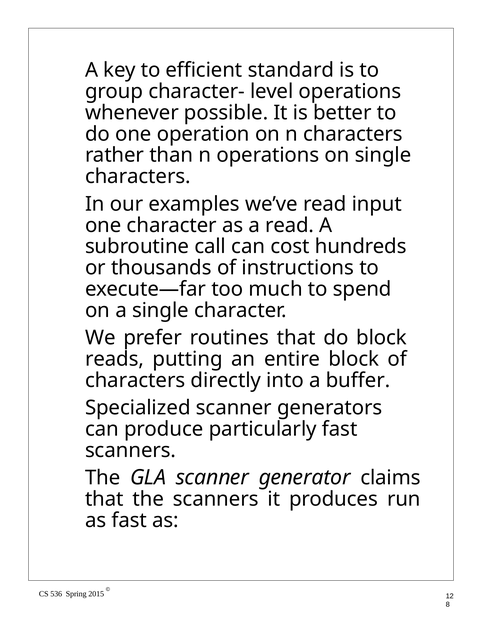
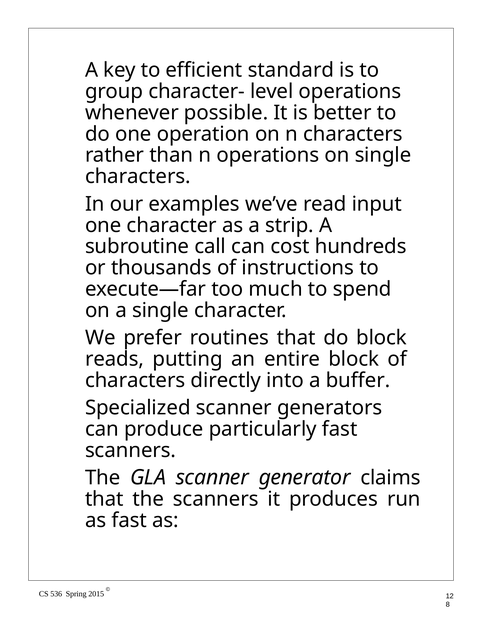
a read: read -> strip
